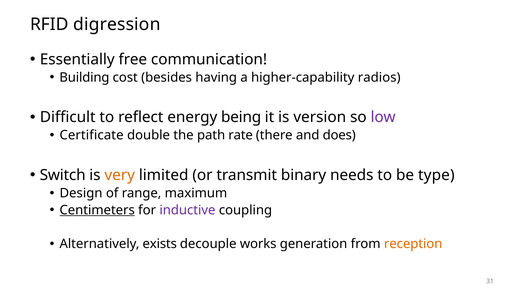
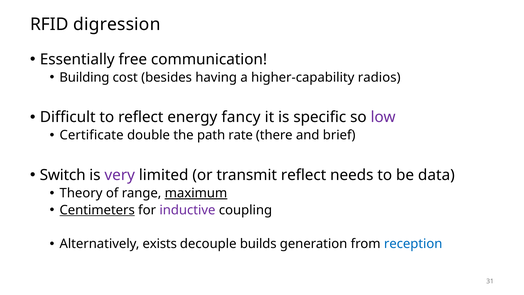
being: being -> fancy
version: version -> specific
does: does -> brief
very colour: orange -> purple
transmit binary: binary -> reflect
type: type -> data
Design: Design -> Theory
maximum underline: none -> present
works: works -> builds
reception colour: orange -> blue
